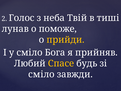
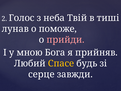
прийди colour: yellow -> pink
у сміло: сміло -> мною
сміло at (41, 74): сміло -> серце
